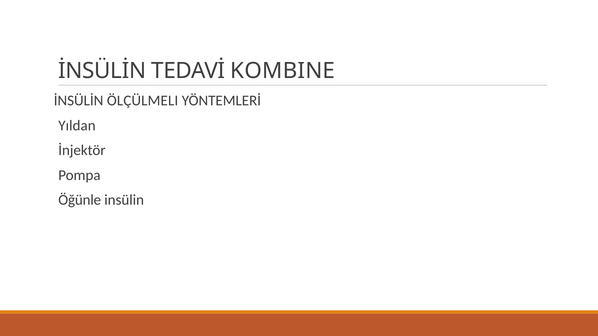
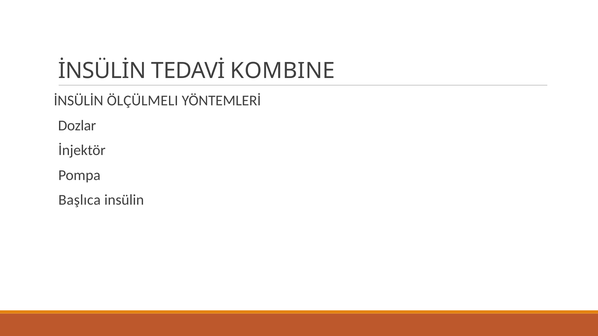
Yıldan: Yıldan -> Dozlar
Öğünle: Öğünle -> Başlıca
